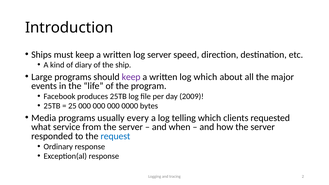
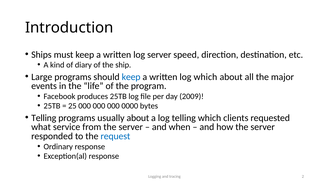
keep at (131, 77) colour: purple -> blue
Media at (44, 118): Media -> Telling
usually every: every -> about
